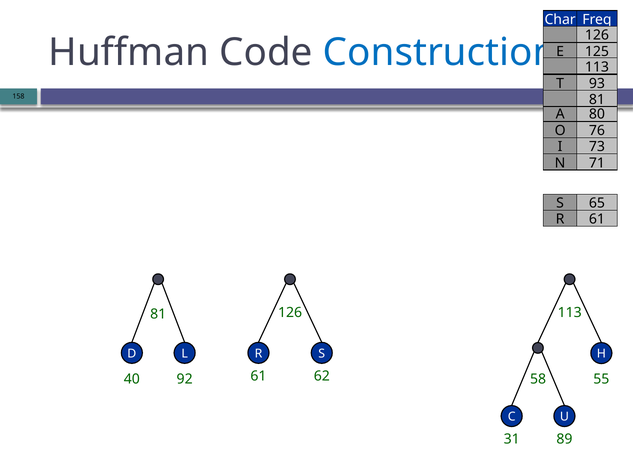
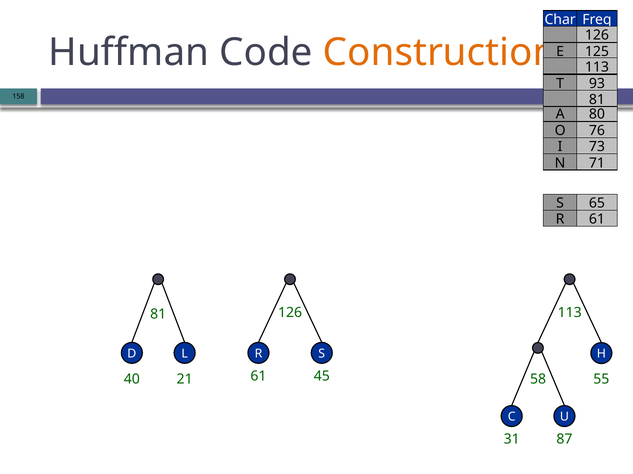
Construction colour: blue -> orange
62: 62 -> 45
92: 92 -> 21
89: 89 -> 87
